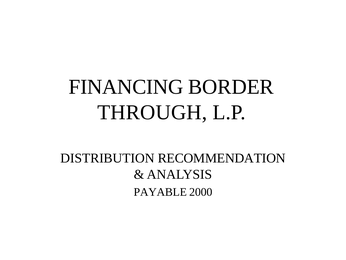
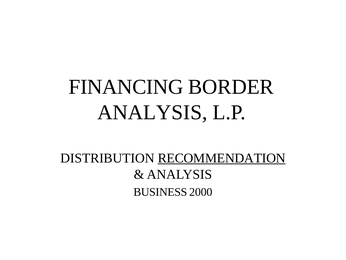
THROUGH at (152, 112): THROUGH -> ANALYSIS
RECOMMENDATION underline: none -> present
PAYABLE: PAYABLE -> BUSINESS
